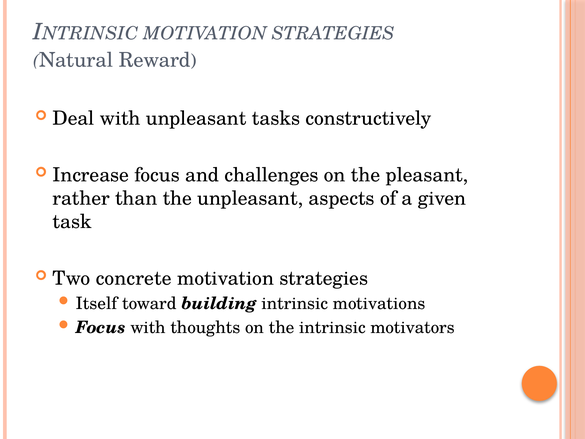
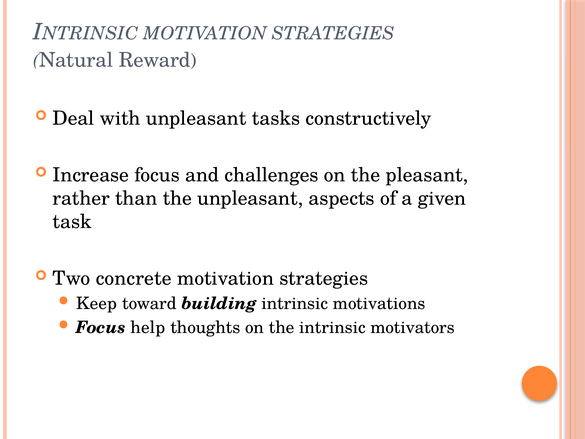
Itself: Itself -> Keep
Focus with: with -> help
